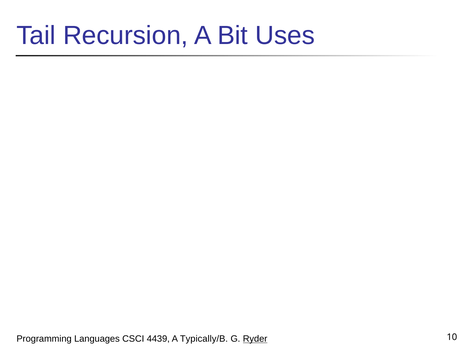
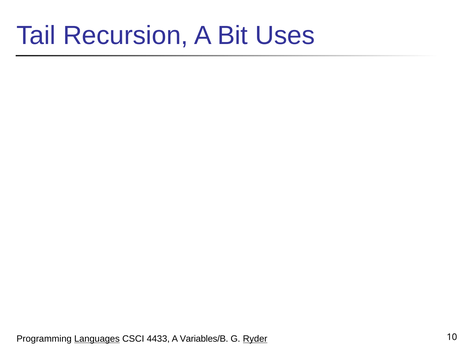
Languages underline: none -> present
4439: 4439 -> 4433
Typically/B: Typically/B -> Variables/B
